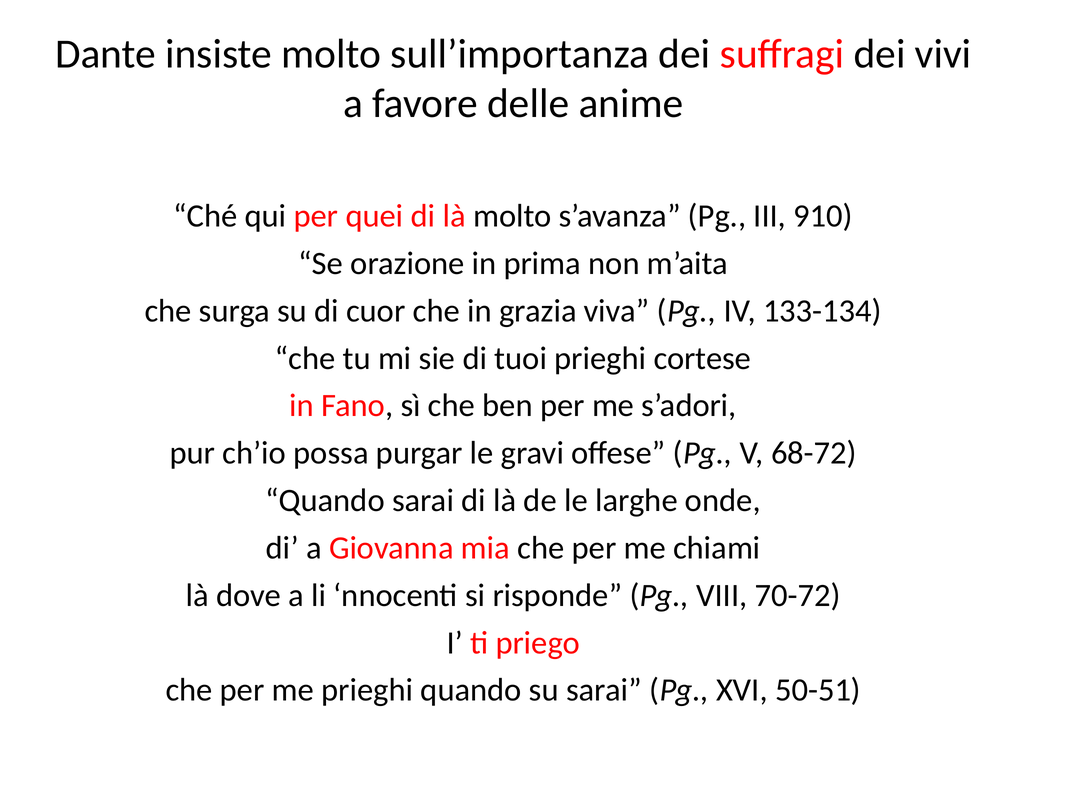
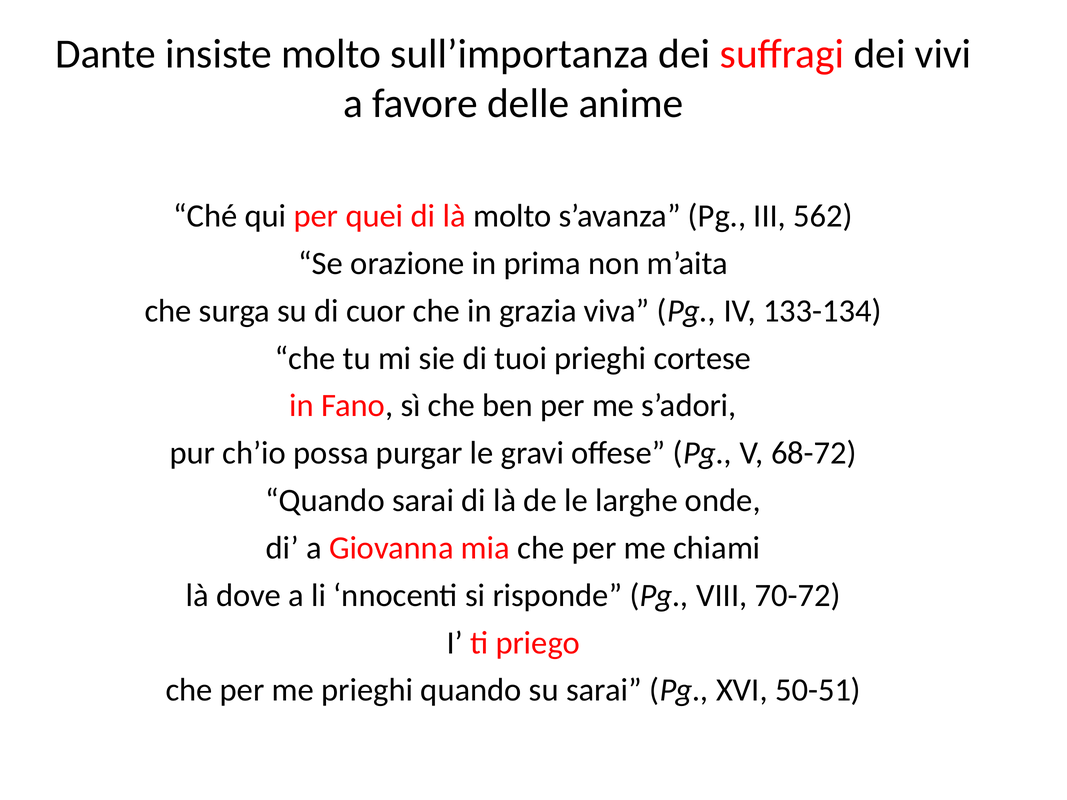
910: 910 -> 562
